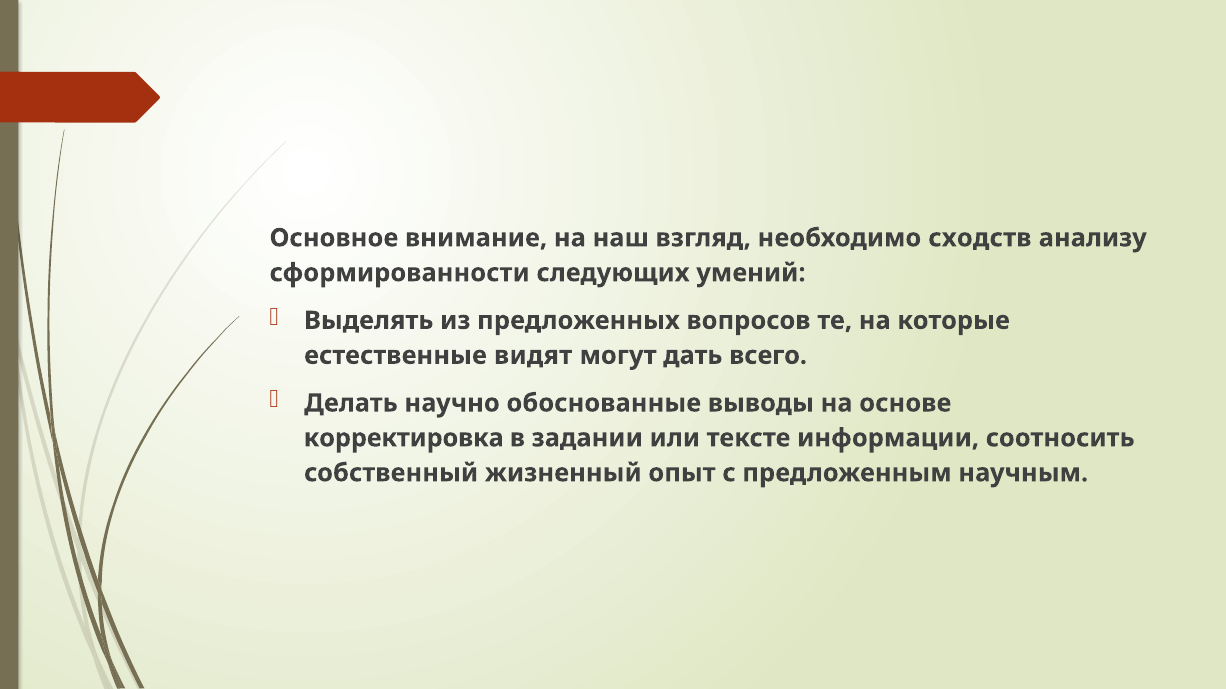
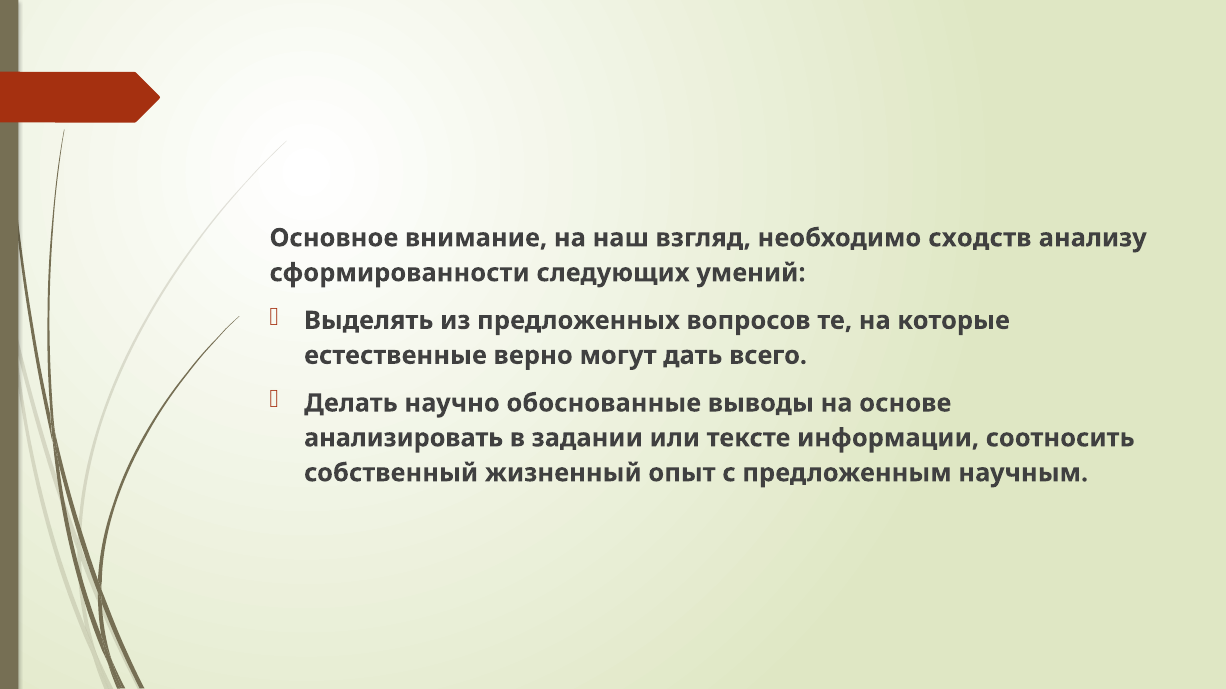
видят: видят -> верно
корректировка: корректировка -> анализировать
